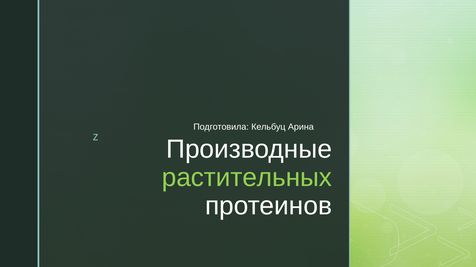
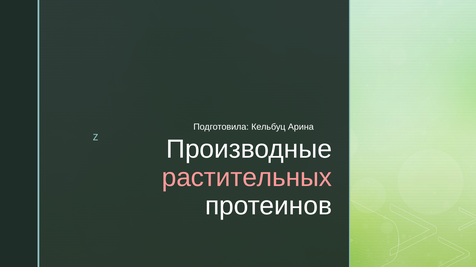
растительных colour: light green -> pink
